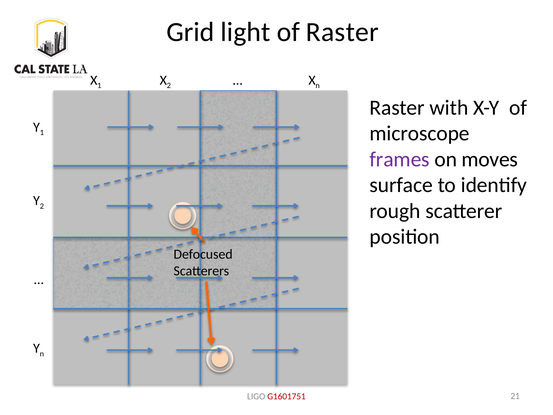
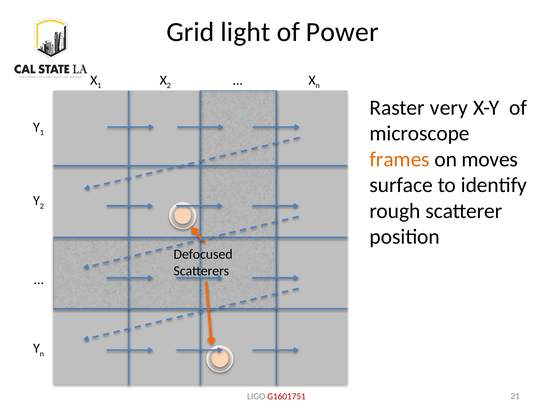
of Raster: Raster -> Power
with: with -> very
frames colour: purple -> orange
